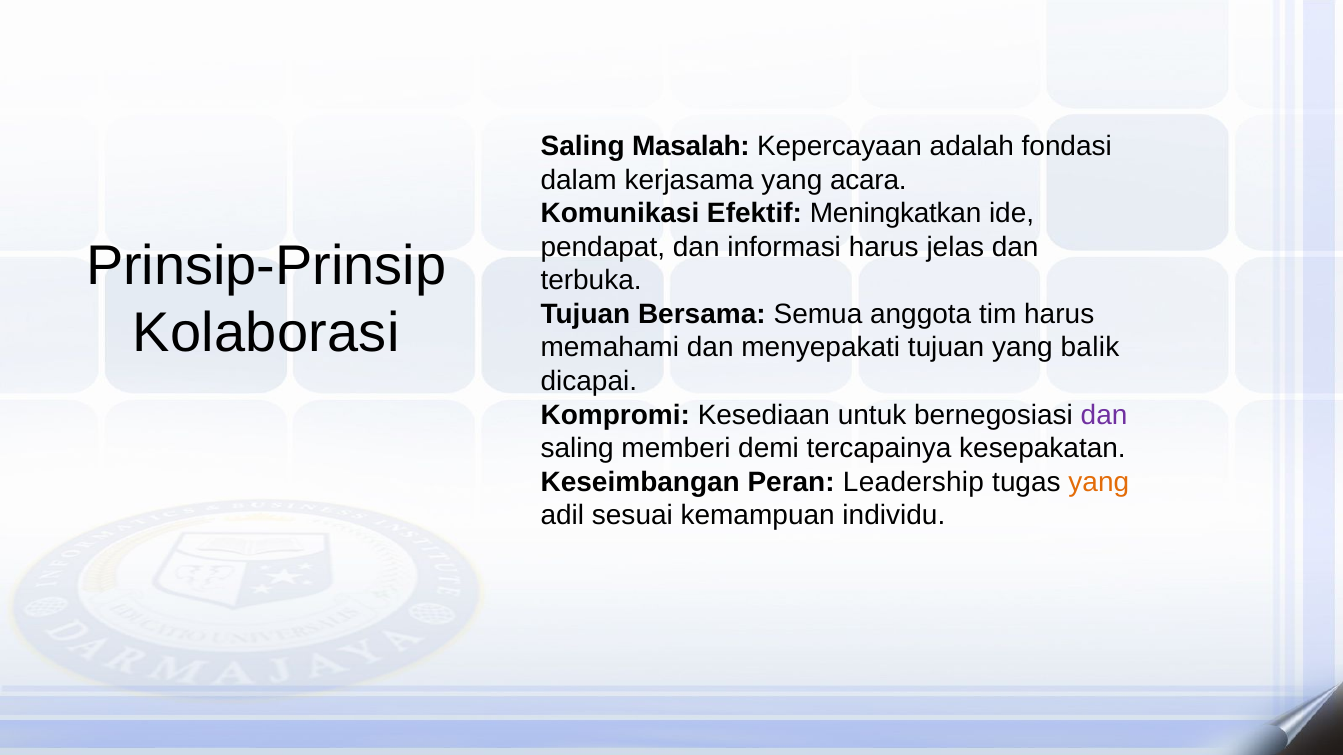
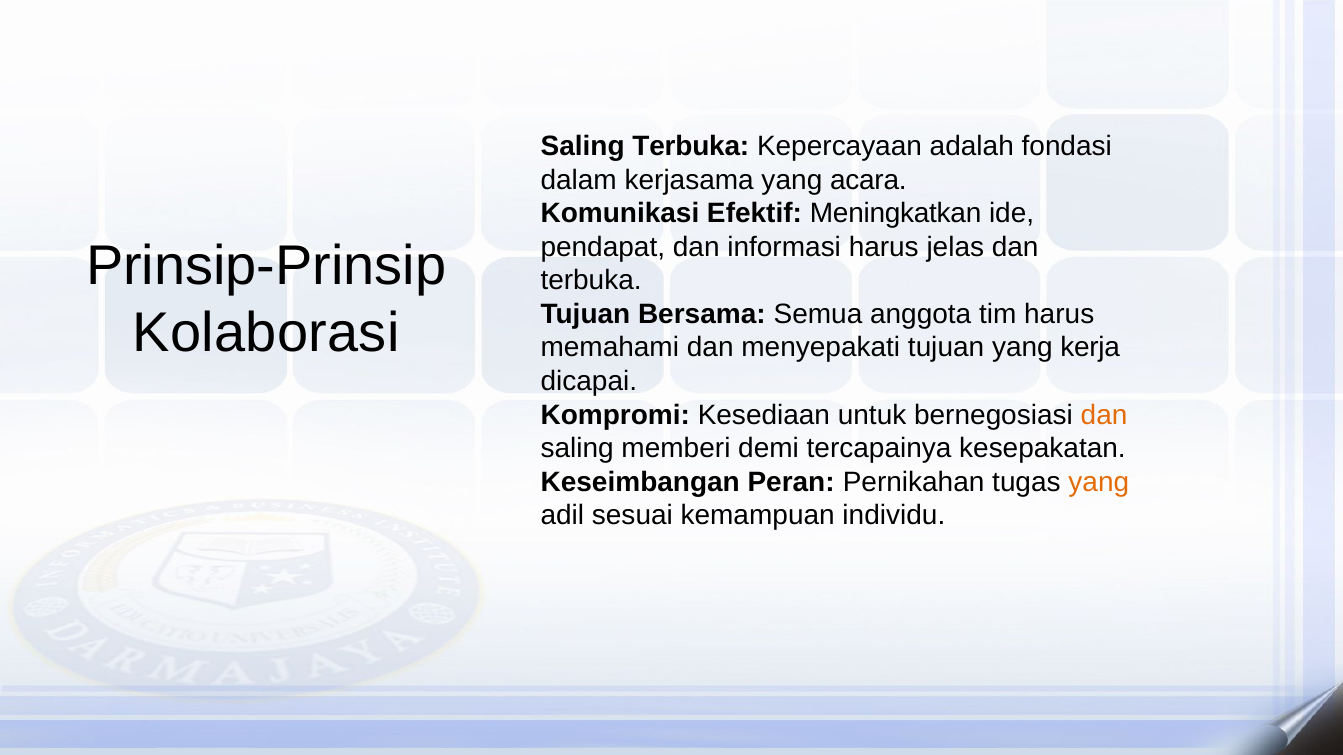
Saling Masalah: Masalah -> Terbuka
balik: balik -> kerja
dan at (1104, 415) colour: purple -> orange
Leadership: Leadership -> Pernikahan
